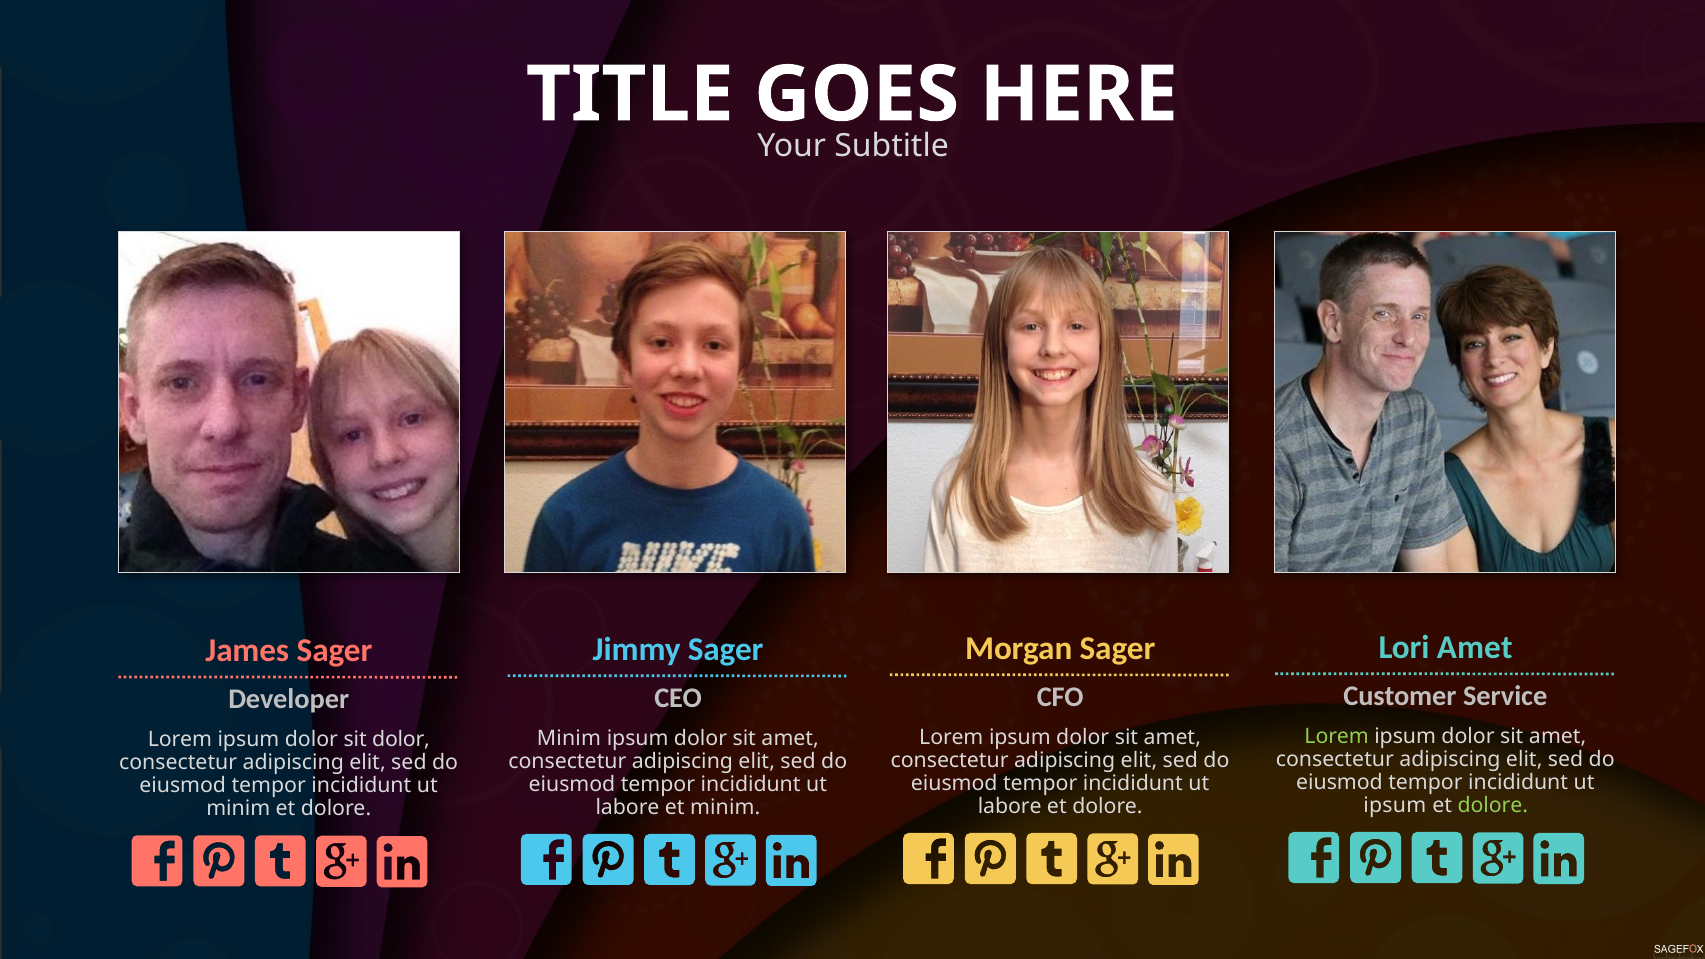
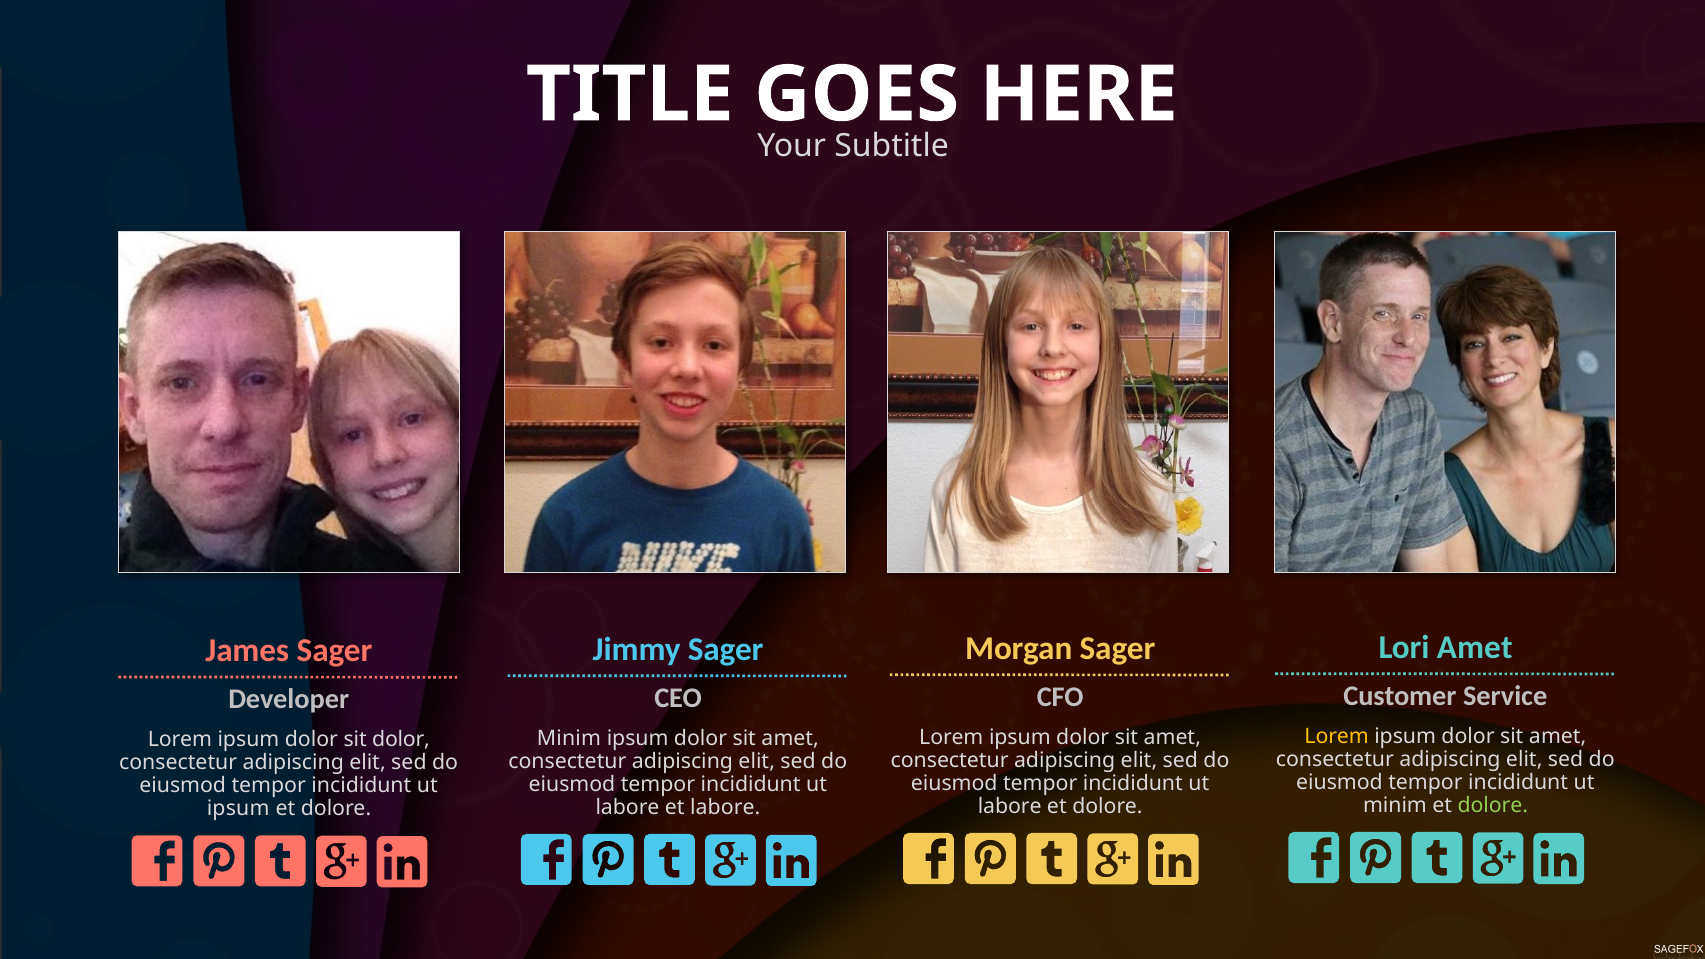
Lorem at (1337, 736) colour: light green -> yellow
ipsum at (1395, 805): ipsum -> minim
et minim: minim -> labore
minim at (238, 809): minim -> ipsum
